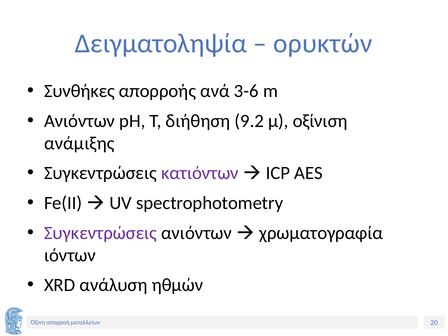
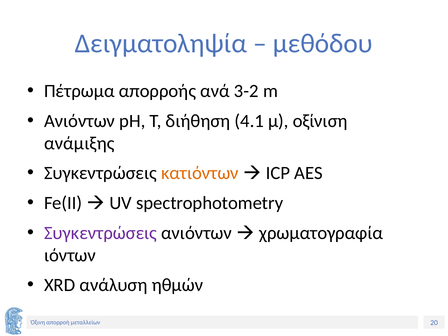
ορυκτών: ορυκτών -> μεθόδου
Συνθήκες: Συνθήκες -> Πέτρωμα
3-6: 3-6 -> 3-2
9.2: 9.2 -> 4.1
κατιόντων colour: purple -> orange
